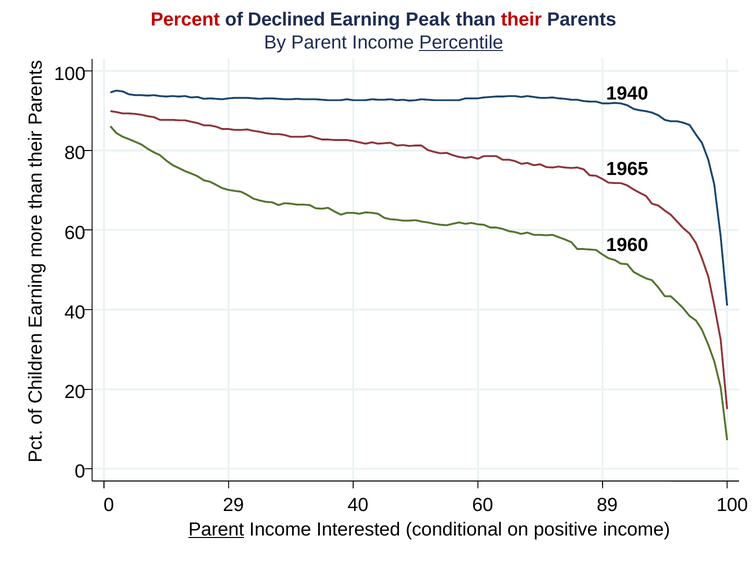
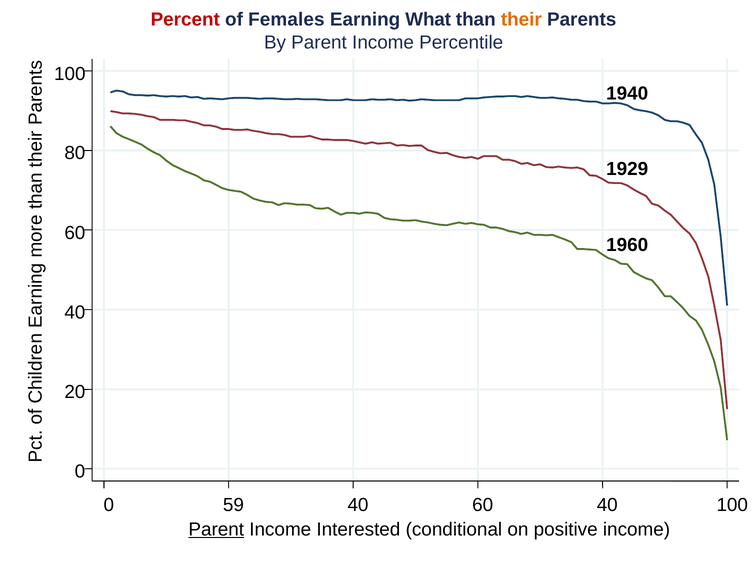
Declined: Declined -> Females
Peak: Peak -> What
their colour: red -> orange
Percentile underline: present -> none
1965: 1965 -> 1929
29: 29 -> 59
60 89: 89 -> 40
